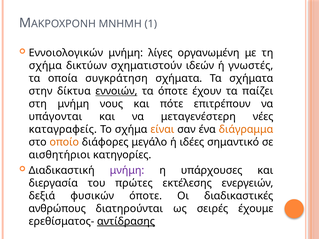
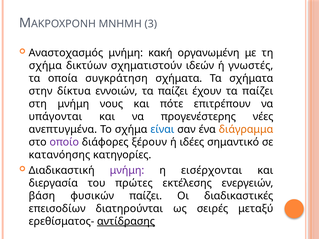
1: 1 -> 3
Εννοιολογικών: Εννοιολογικών -> Αναστοχασμός
λίγες: λίγες -> κακή
εννοιών underline: present -> none
όποτε at (173, 91): όποτε -> παίζει
μεταγενέστερη: μεταγενέστερη -> προγενέστερης
καταγραφείς: καταγραφείς -> ανεπτυγμένα
είναι colour: orange -> blue
οποίο colour: orange -> purple
μεγάλο: μεγάλο -> ξέρουν
αισθητήριοι: αισθητήριοι -> κατανόησης
υπάρχουσες: υπάρχουσες -> εισέρχονται
δεξιά: δεξιά -> βάση
φυσικών όποτε: όποτε -> παίζει
ανθρώπους: ανθρώπους -> επεισοδίων
έχουμε: έχουμε -> μεταξύ
